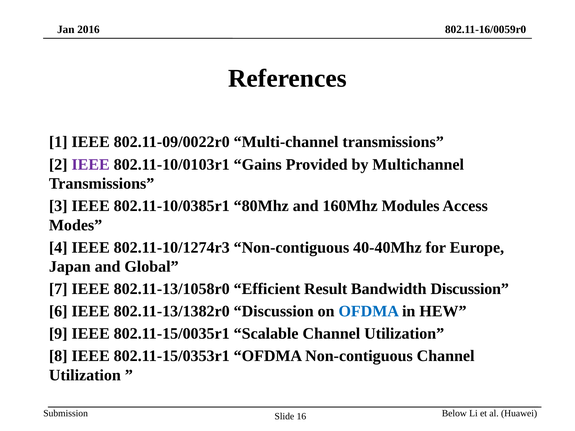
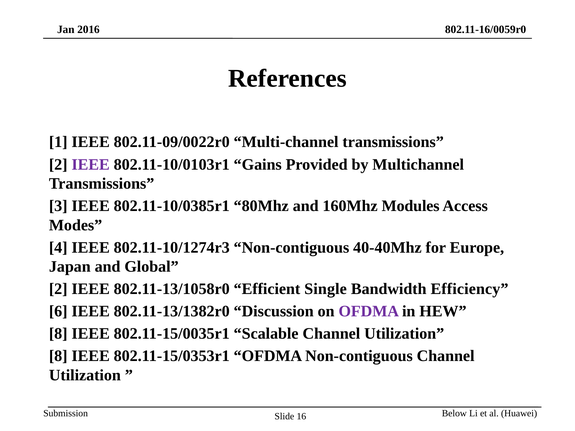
7 at (58, 289): 7 -> 2
Result: Result -> Single
Bandwidth Discussion: Discussion -> Efficiency
OFDMA at (369, 311) colour: blue -> purple
9 at (58, 334): 9 -> 8
